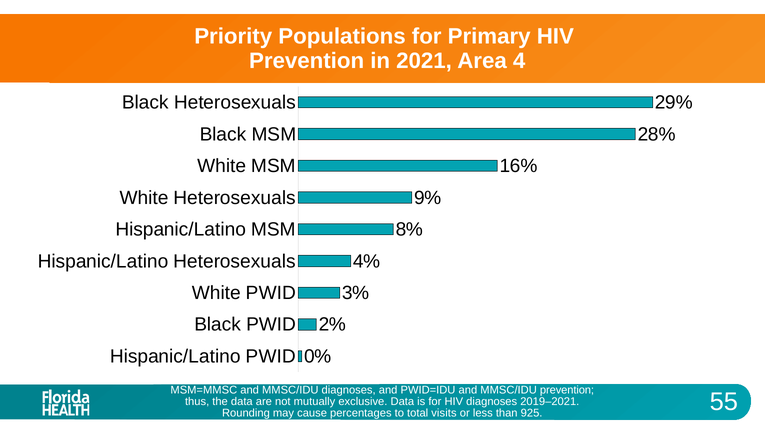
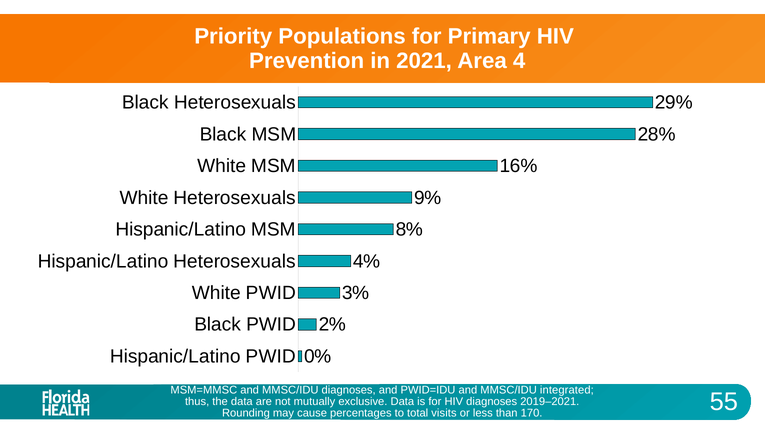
MMSC/IDU prevention: prevention -> integrated
925: 925 -> 170
